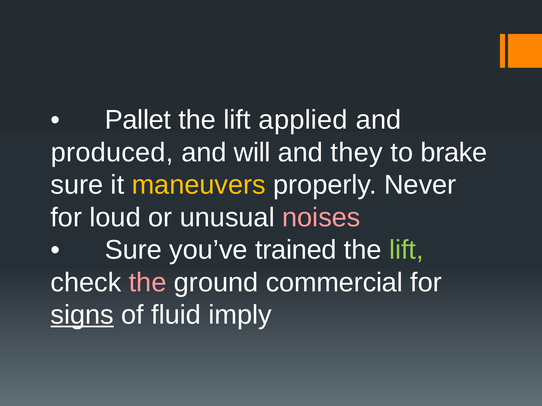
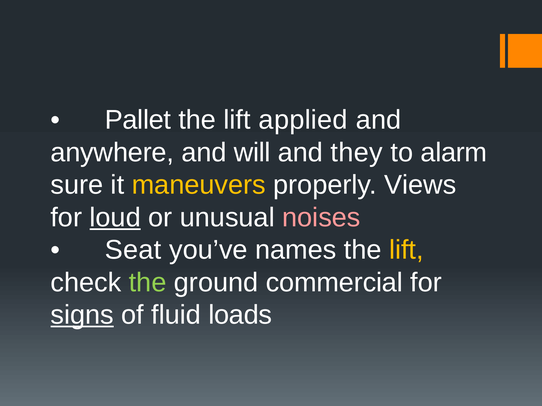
produced: produced -> anywhere
brake: brake -> alarm
Never: Never -> Views
loud underline: none -> present
Sure at (133, 250): Sure -> Seat
trained: trained -> names
lift at (406, 250) colour: light green -> yellow
the at (148, 283) colour: pink -> light green
imply: imply -> loads
